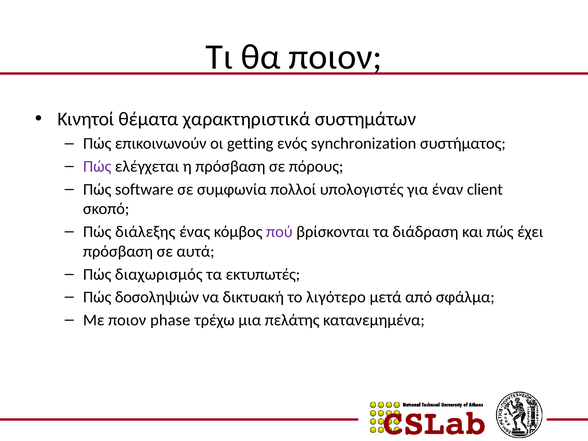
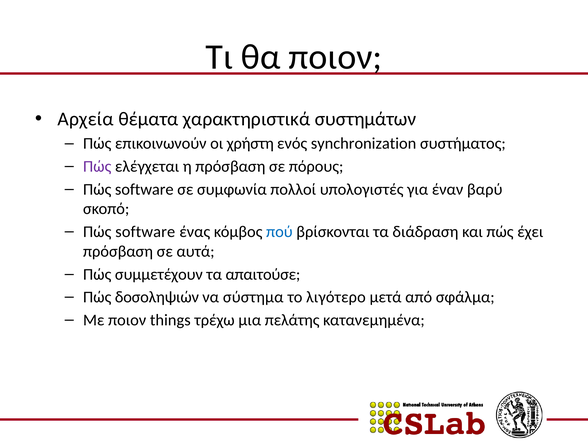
Κινητοί: Κινητοί -> Αρχεία
getting: getting -> χρήστη
client: client -> βαρύ
διάλεξης at (145, 232): διάλεξης -> software
πού colour: purple -> blue
διαχωρισμός: διαχωρισμός -> συμμετέχουν
εκτυπωτές: εκτυπωτές -> απαιτούσε
δικτυακή: δικτυακή -> σύστημα
phase: phase -> things
